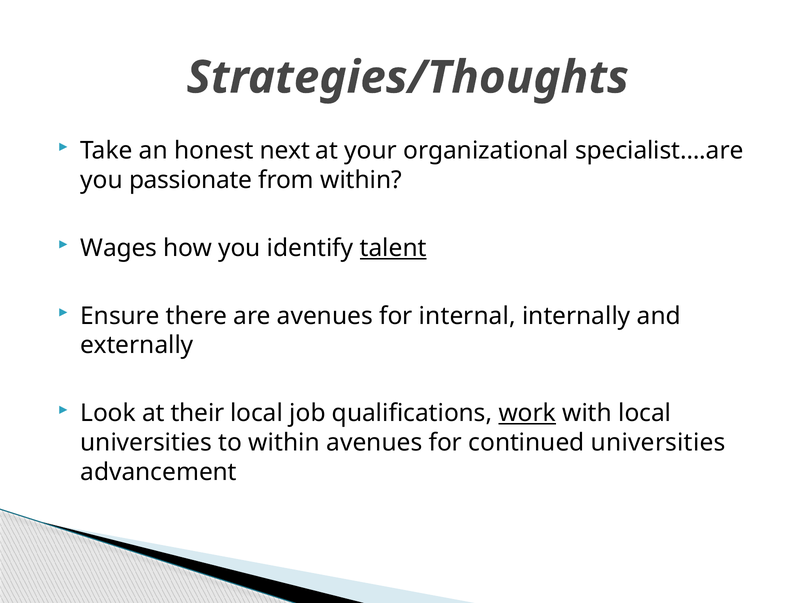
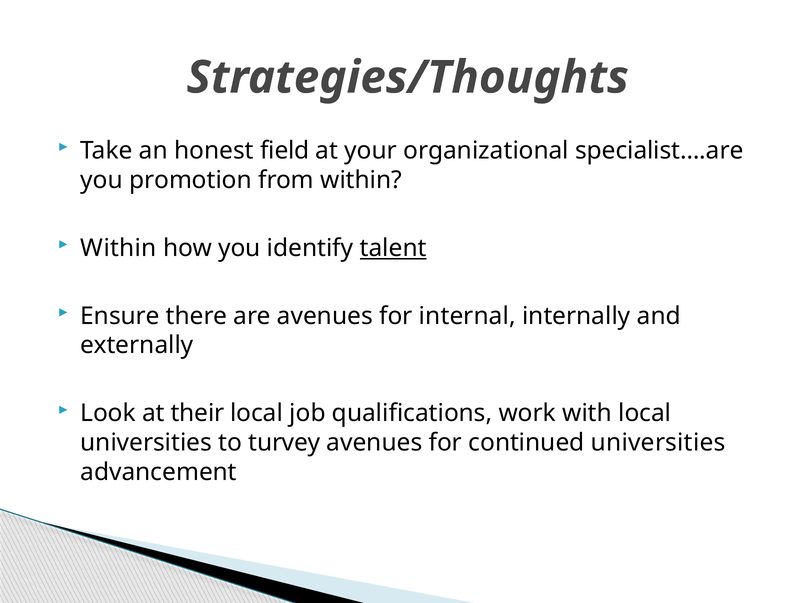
next: next -> field
passionate: passionate -> promotion
Wages at (119, 248): Wages -> Within
work underline: present -> none
to within: within -> turvey
